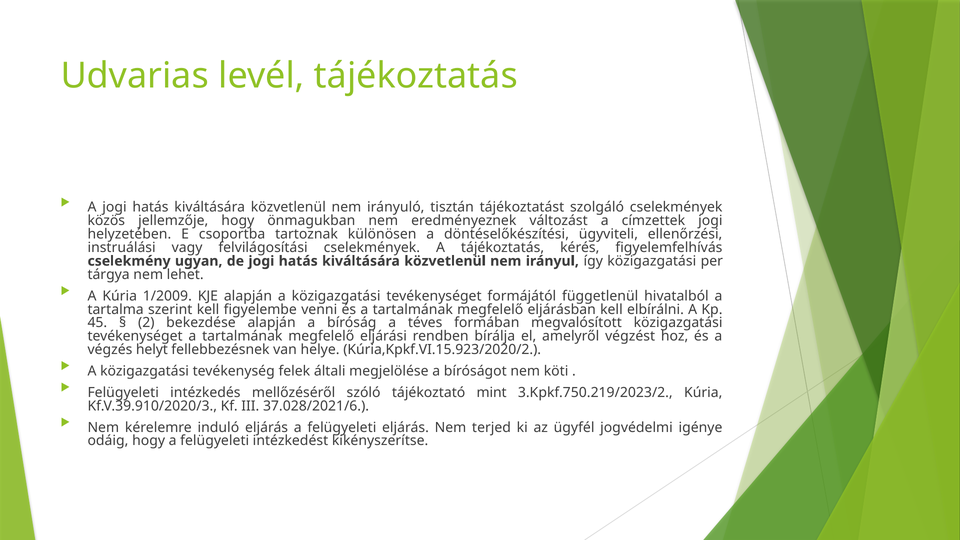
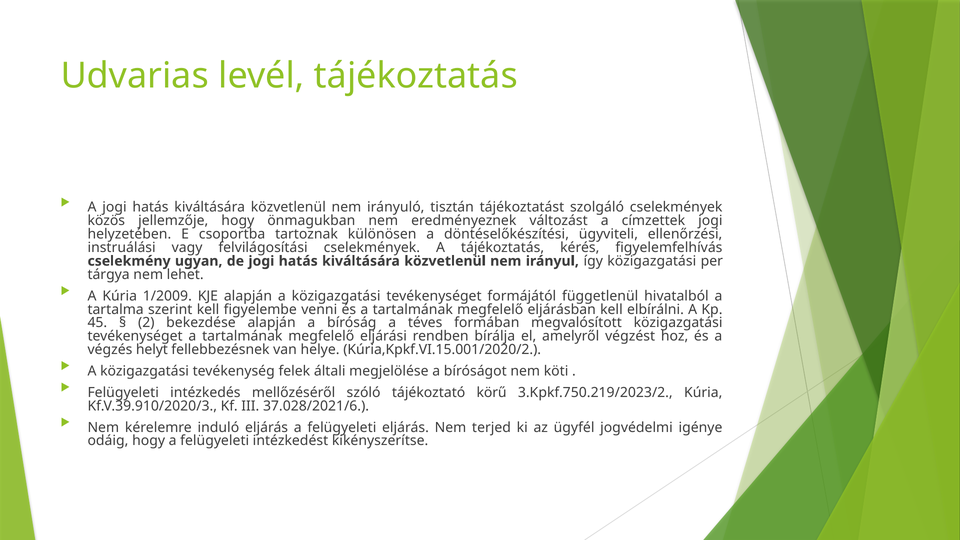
Kúria,Kpkf.VI.15.923/2020/2: Kúria,Kpkf.VI.15.923/2020/2 -> Kúria,Kpkf.VI.15.001/2020/2
mint: mint -> körű
